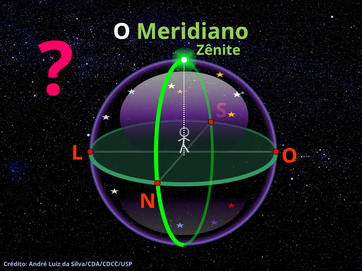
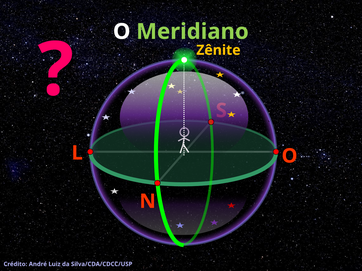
Zênite colour: light green -> yellow
